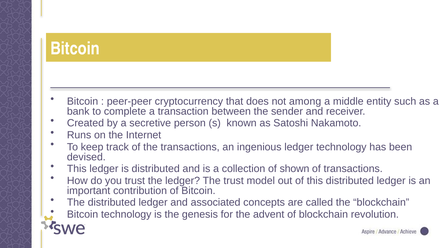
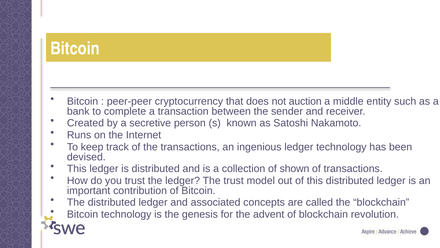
among: among -> auction
